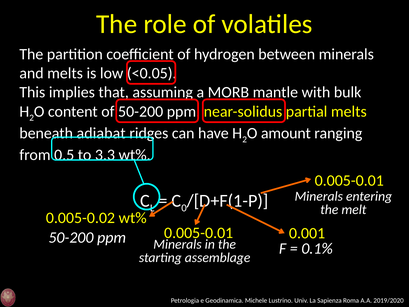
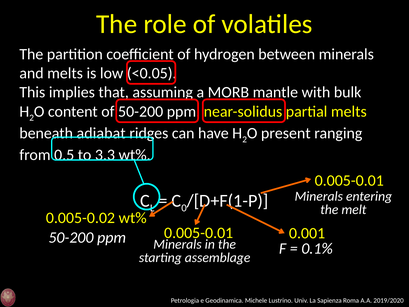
amount: amount -> present
